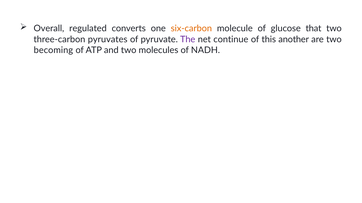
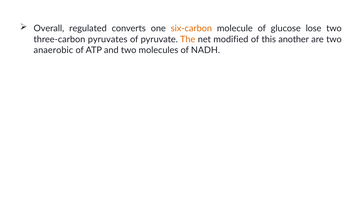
that: that -> lose
The colour: purple -> orange
continue: continue -> modified
becoming: becoming -> anaerobic
